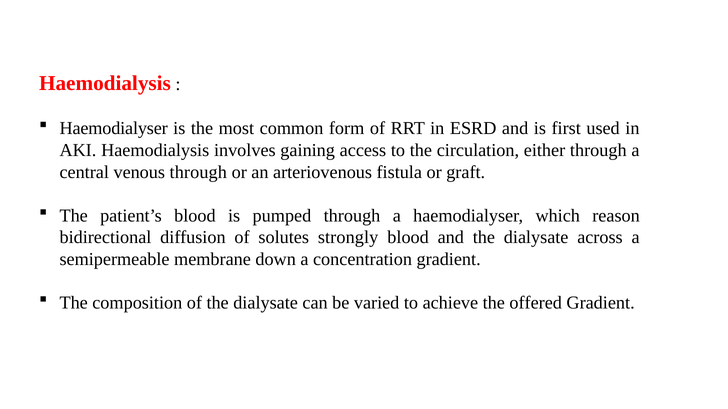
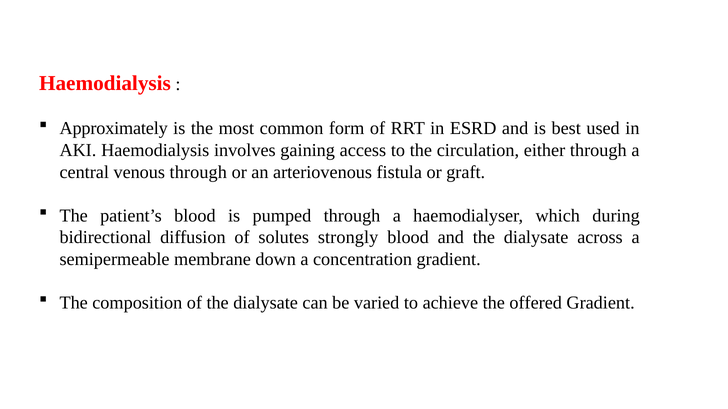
Haemodialyser at (114, 129): Haemodialyser -> Approximately
first: first -> best
reason: reason -> during
